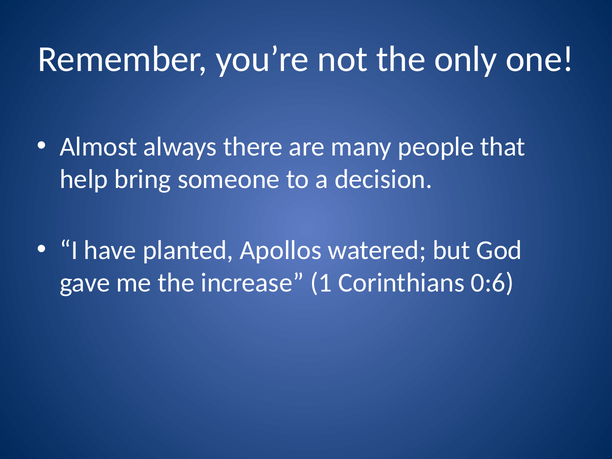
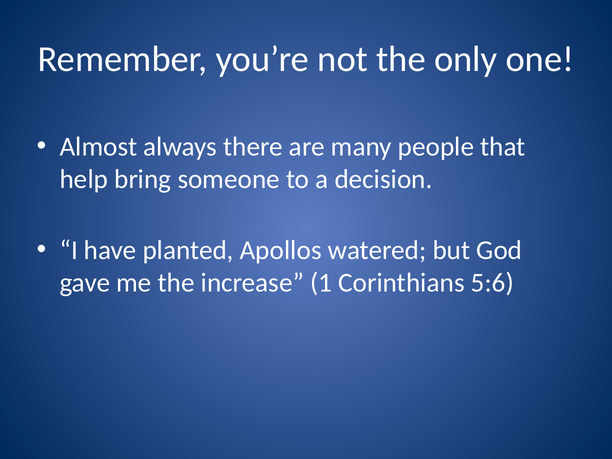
0:6: 0:6 -> 5:6
